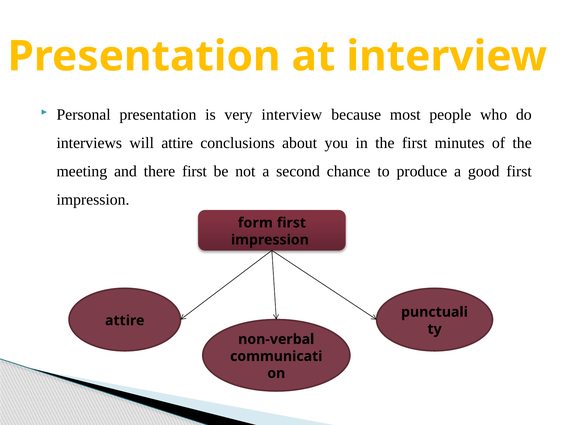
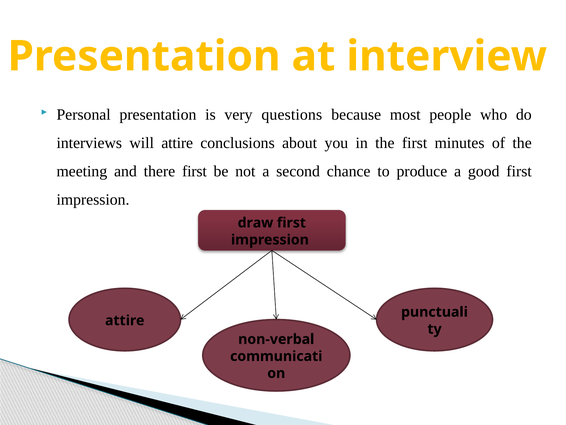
very interview: interview -> questions
form: form -> draw
